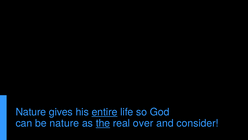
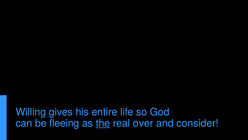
Nature at (31, 112): Nature -> Willing
entire underline: present -> none
be nature: nature -> fleeing
